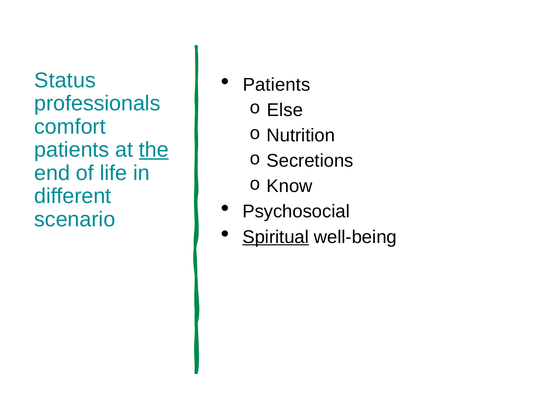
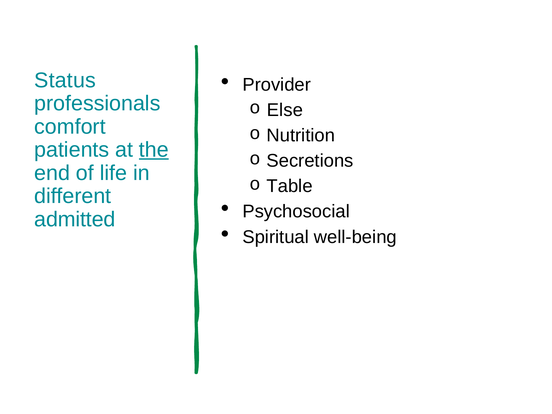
Patients at (277, 85): Patients -> Provider
Know: Know -> Table
scenario: scenario -> admitted
Spiritual underline: present -> none
